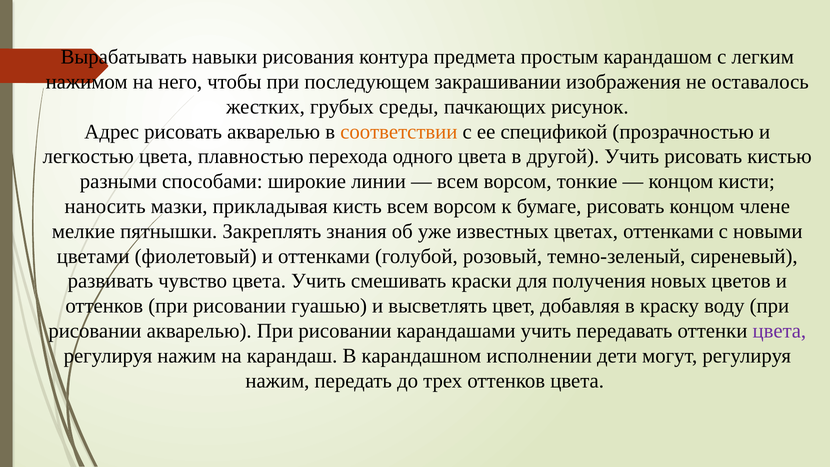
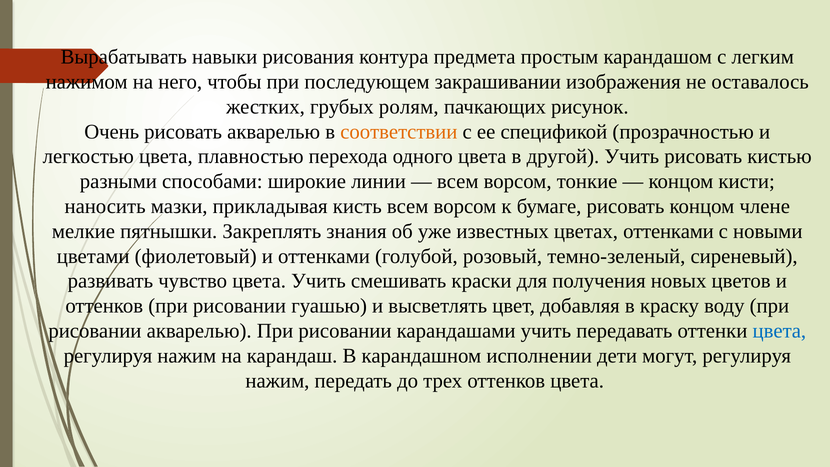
среды: среды -> ролям
Адрес: Адрес -> Очень
цвета at (779, 331) colour: purple -> blue
